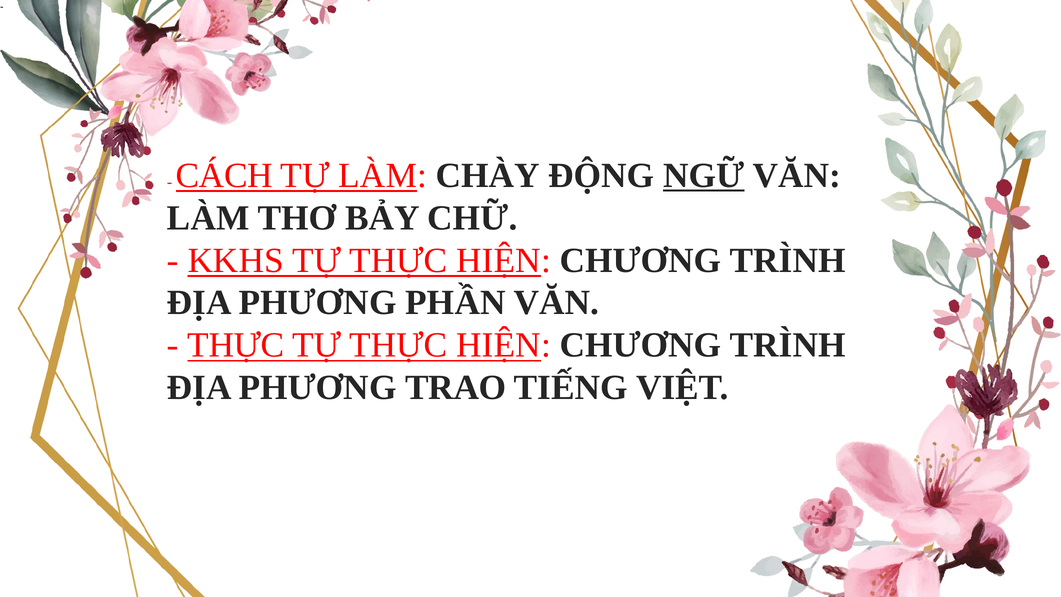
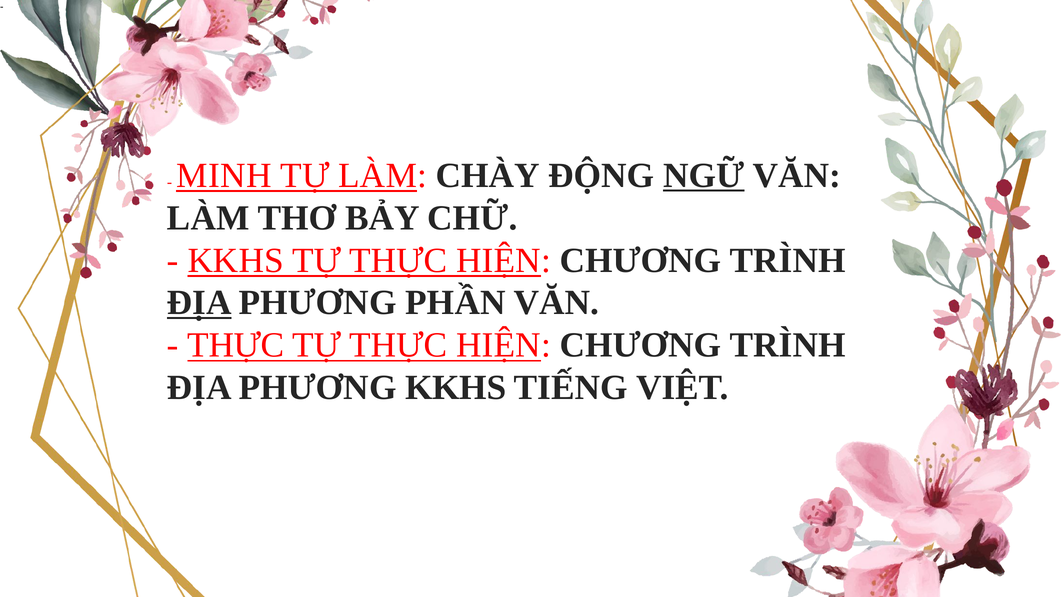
CÁCH: CÁCH -> MINH
ĐỊA at (199, 303) underline: none -> present
PHƯƠNG TRAO: TRAO -> KKHS
